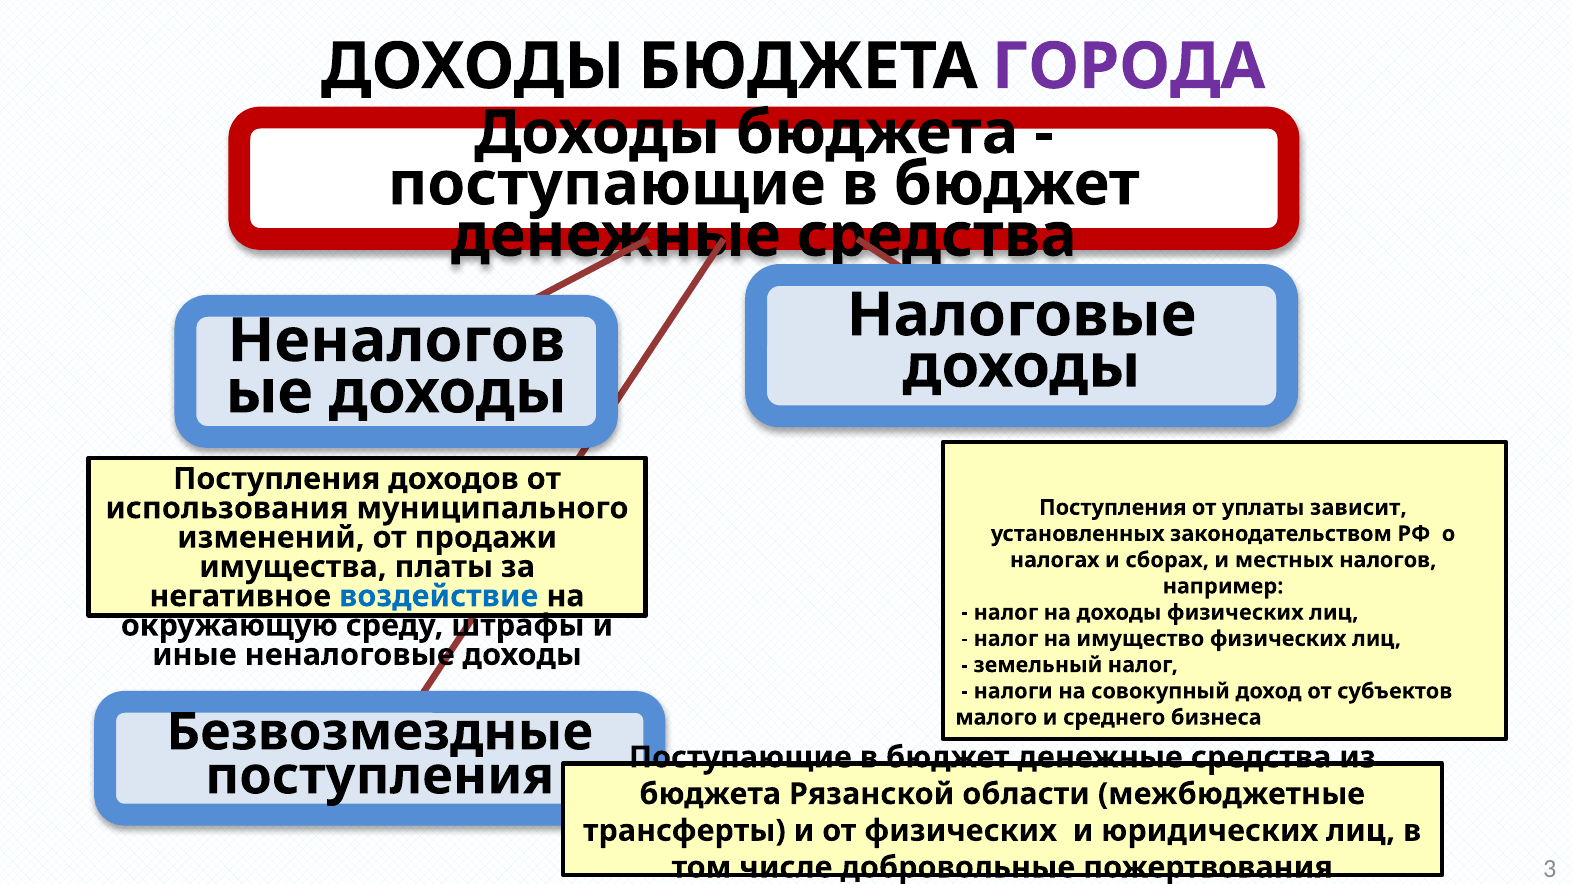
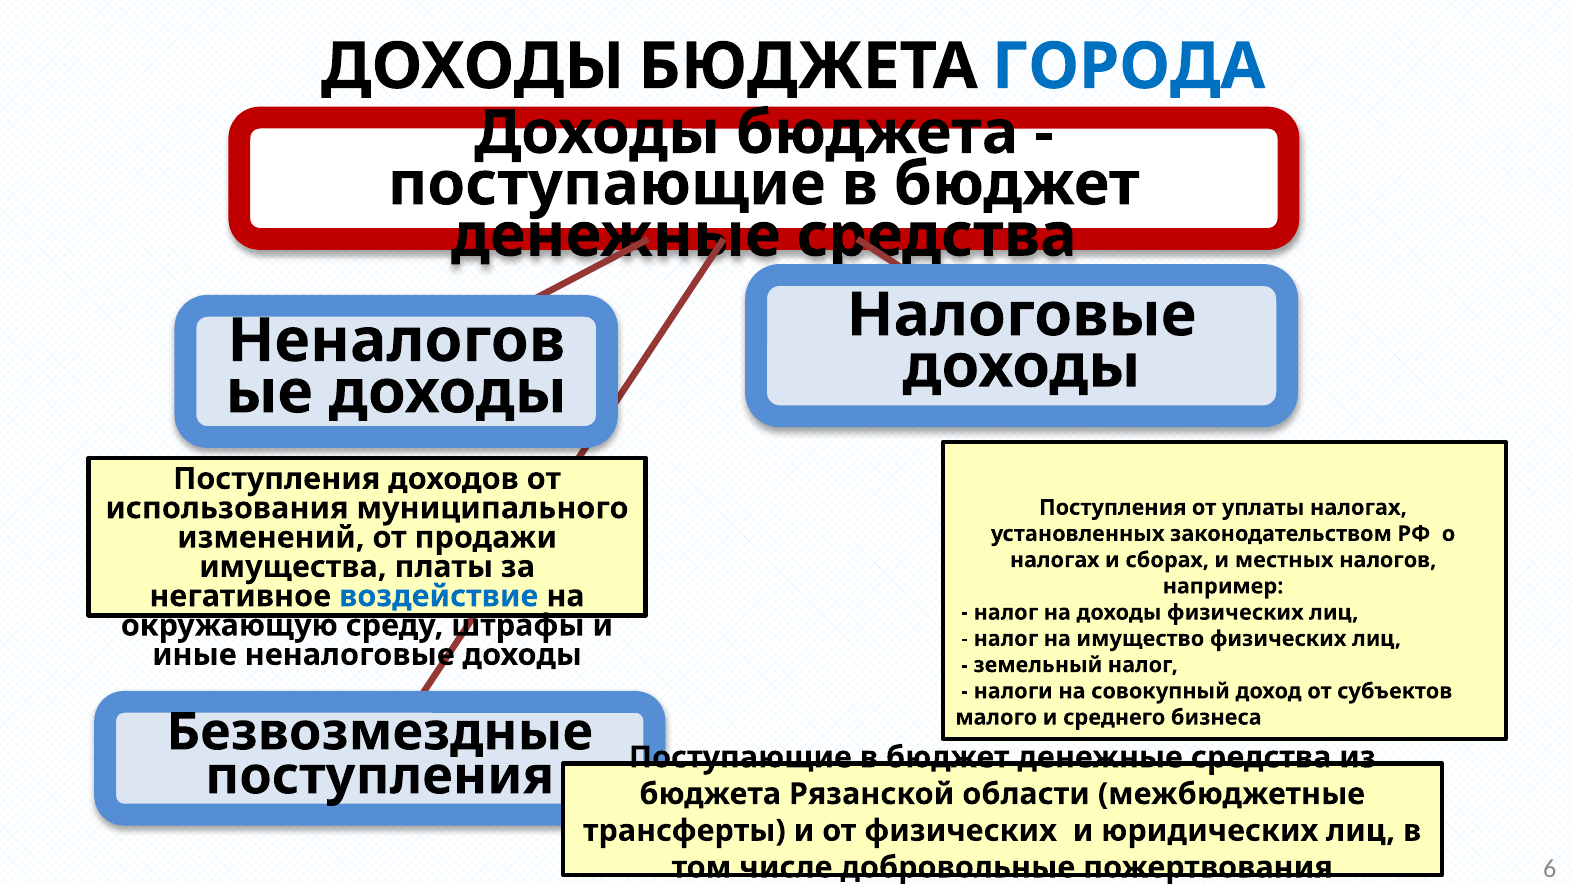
ГОРОДА colour: purple -> blue
уплаты зависит: зависит -> налогах
3: 3 -> 6
